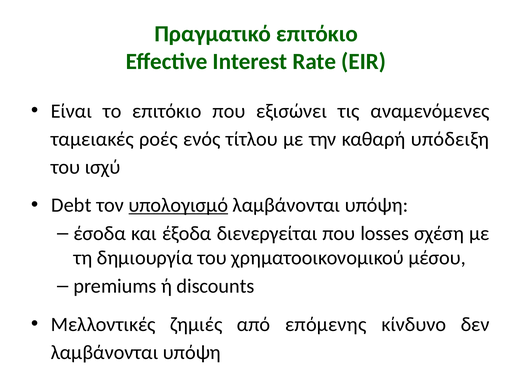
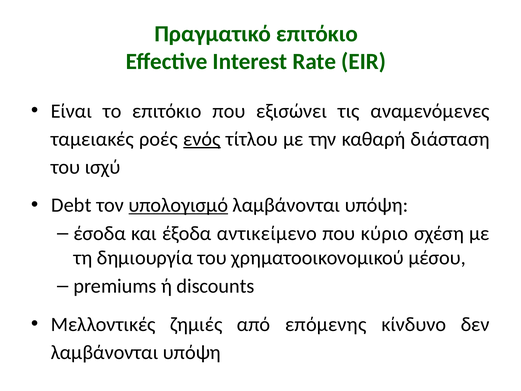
ενός underline: none -> present
υπόδειξη: υπόδειξη -> διάσταση
διενεργείται: διενεργείται -> αντικείμενο
losses: losses -> κύριο
